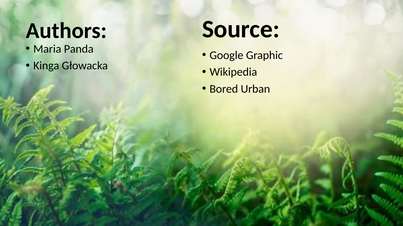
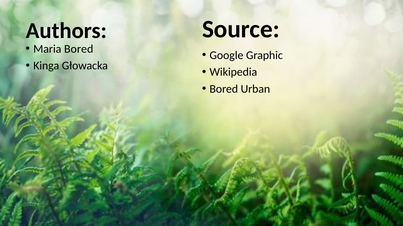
Maria Panda: Panda -> Bored
